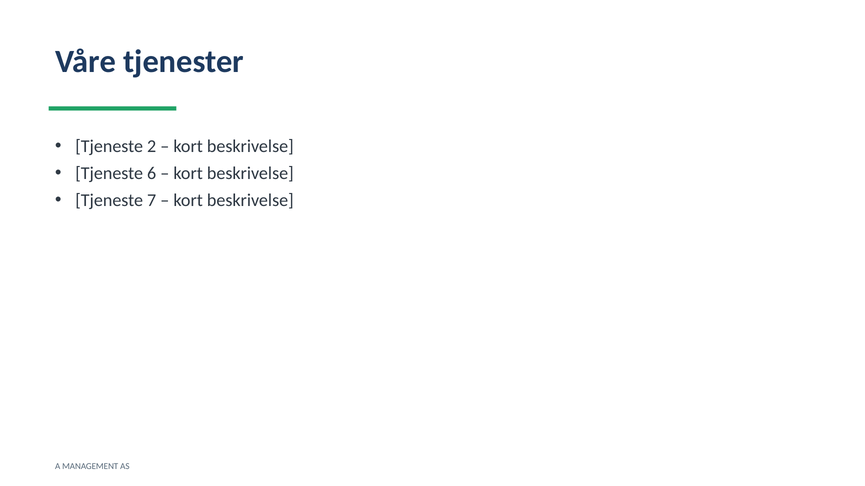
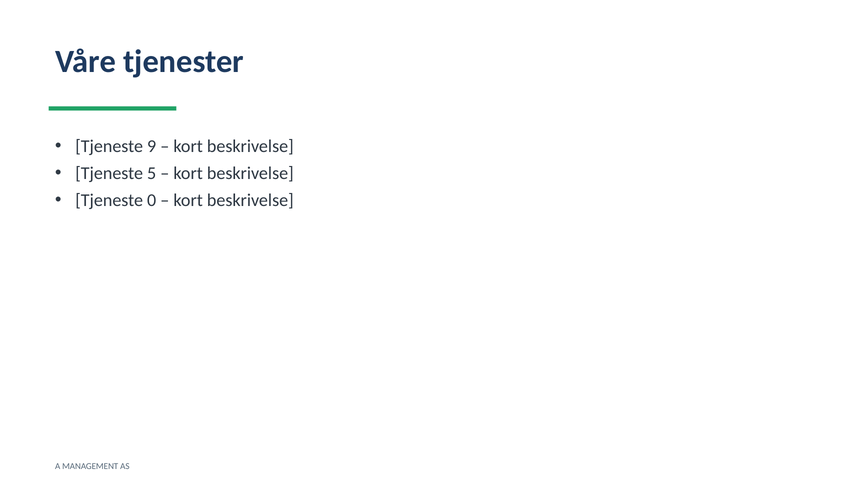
2: 2 -> 9
6: 6 -> 5
7: 7 -> 0
